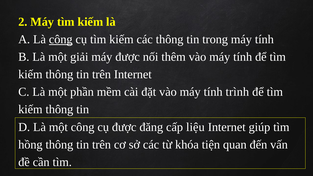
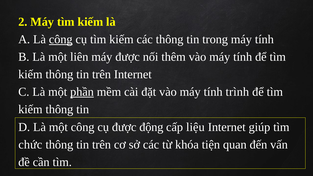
giải: giải -> liên
phần underline: none -> present
đăng: đăng -> động
hồng: hồng -> chức
